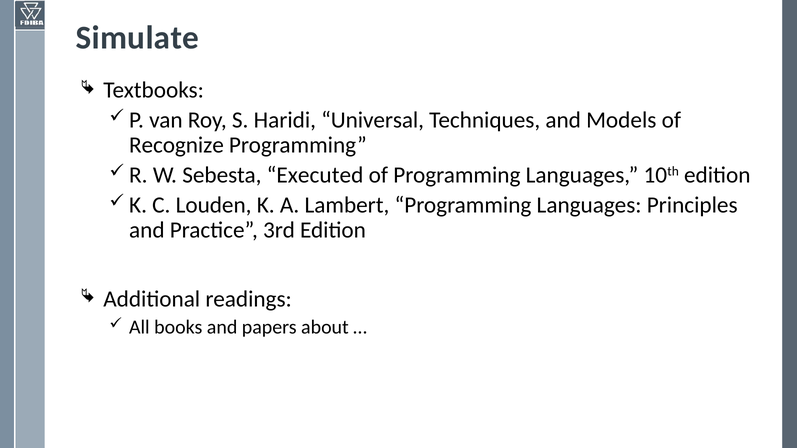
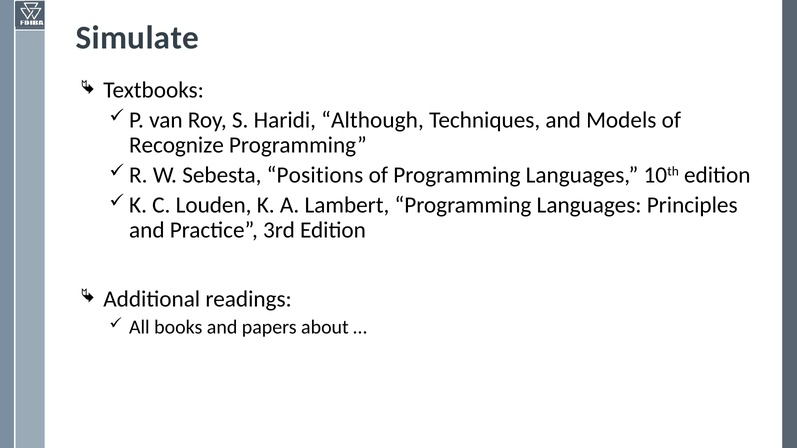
Universal: Universal -> Although
Executed: Executed -> Positions
